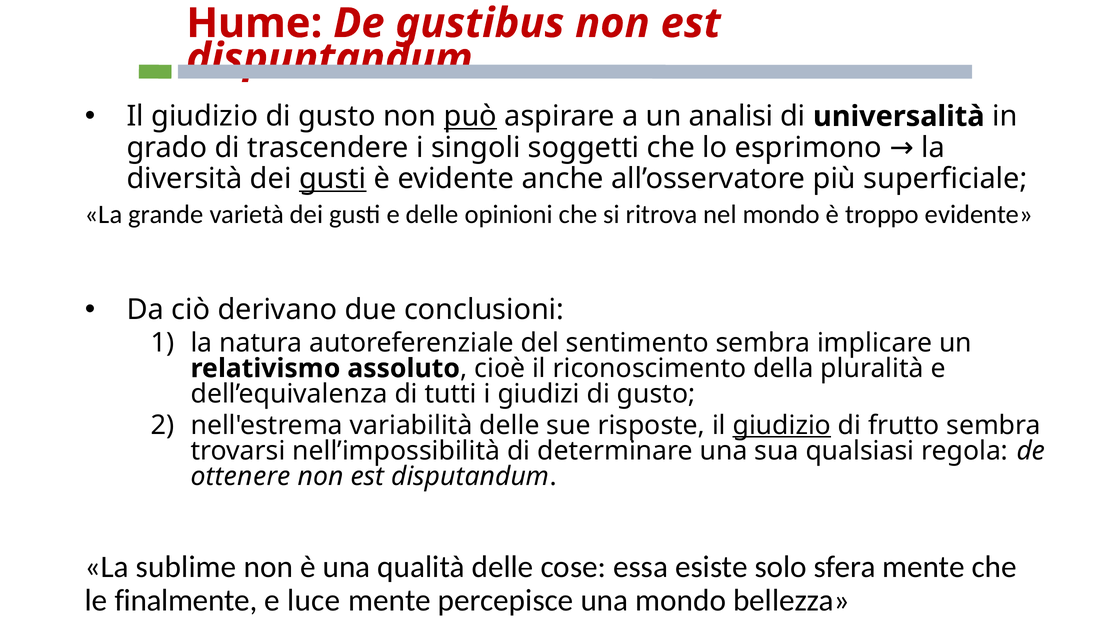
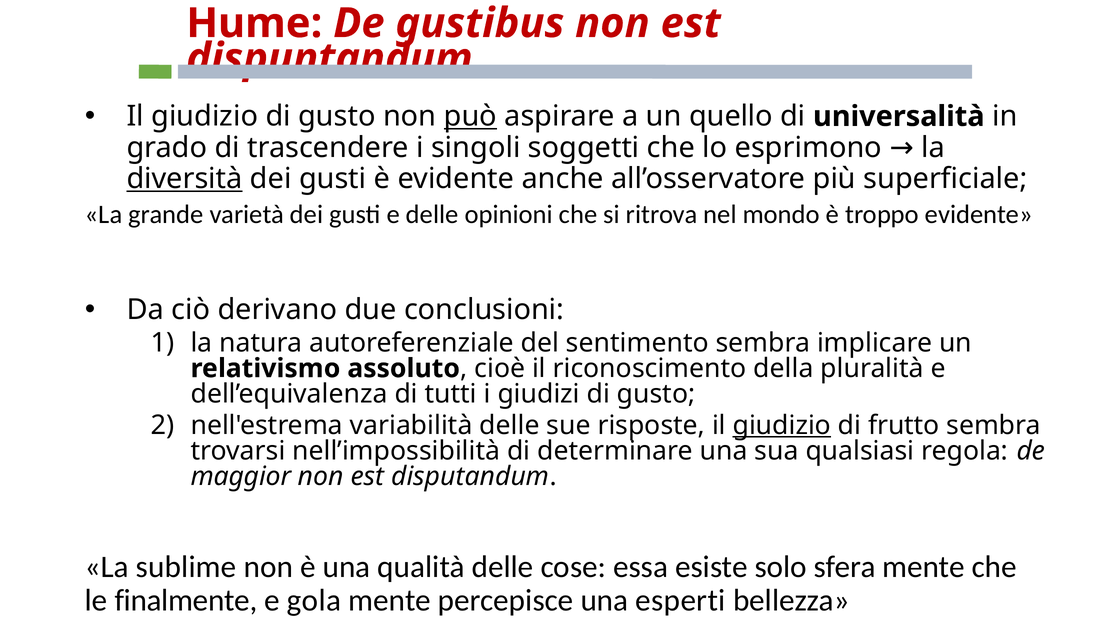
analisi: analisi -> quello
diversità underline: none -> present
gusti at (333, 179) underline: present -> none
ottenere: ottenere -> maggior
luce: luce -> gola
una mondo: mondo -> esperti
